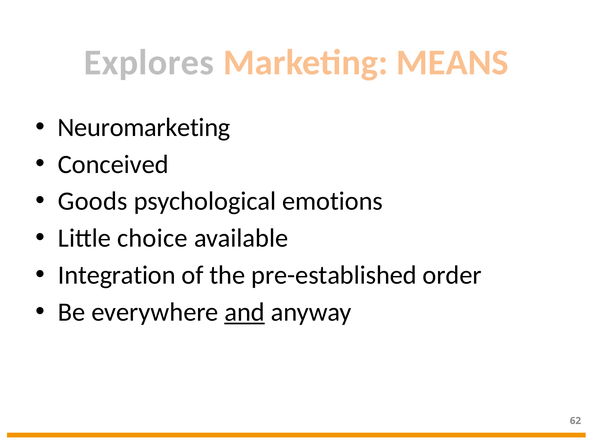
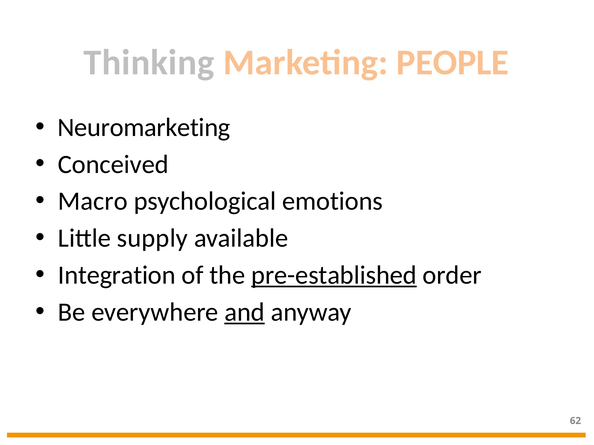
Explores: Explores -> Thinking
MEANS: MEANS -> PEOPLE
Goods: Goods -> Macro
choice: choice -> supply
pre-established underline: none -> present
